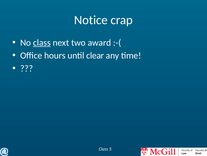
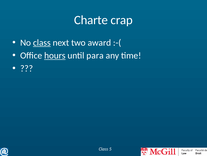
Notice: Notice -> Charte
hours underline: none -> present
clear: clear -> para
